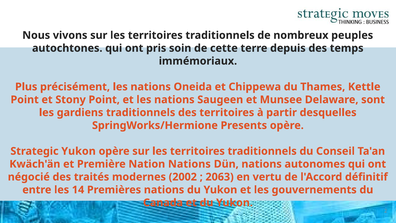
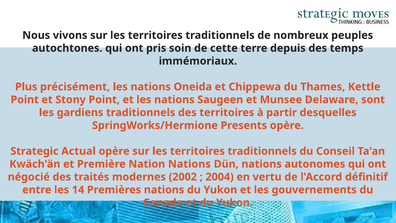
Strategic Yukon: Yukon -> Actual
2063: 2063 -> 2004
